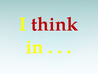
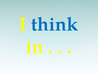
think colour: red -> blue
